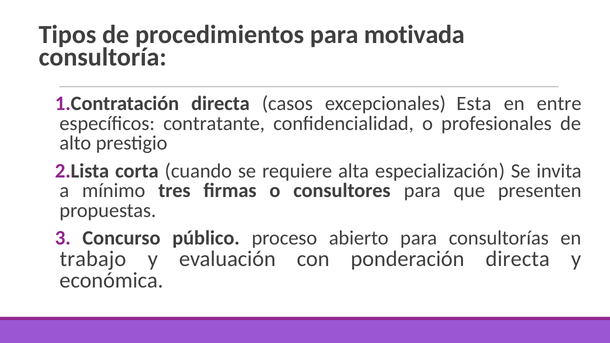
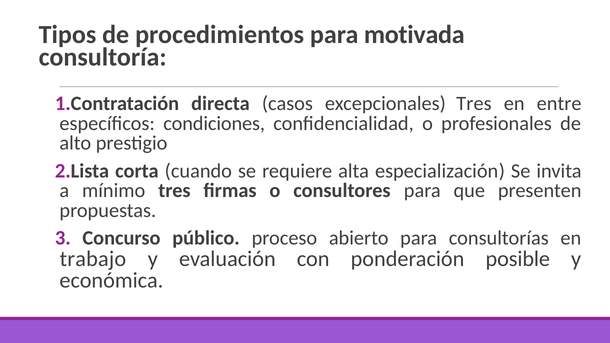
excepcionales Esta: Esta -> Tres
contratante: contratante -> condiciones
ponderación directa: directa -> posible
